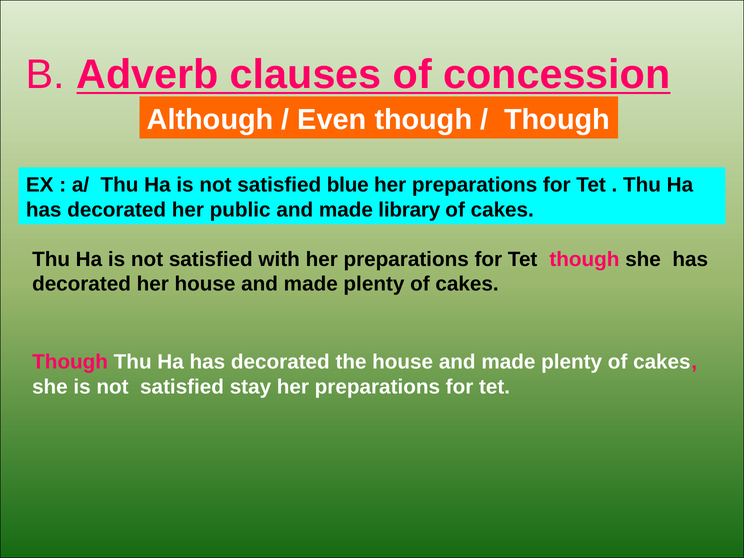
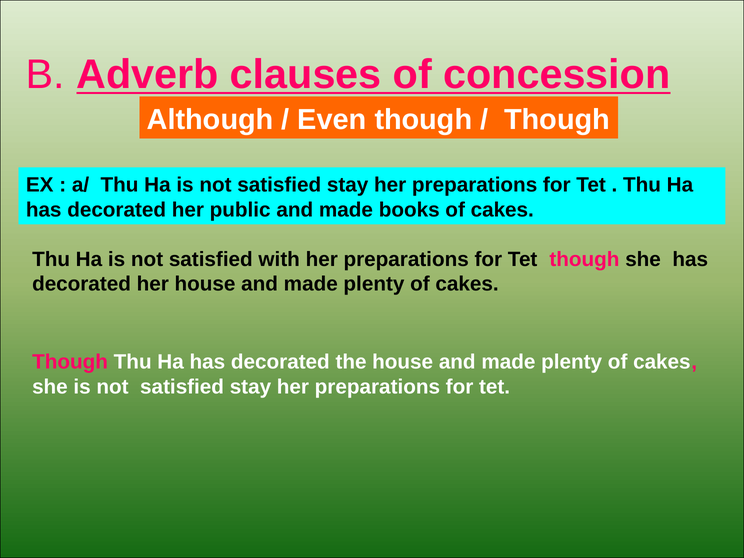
blue at (348, 185): blue -> stay
library: library -> books
